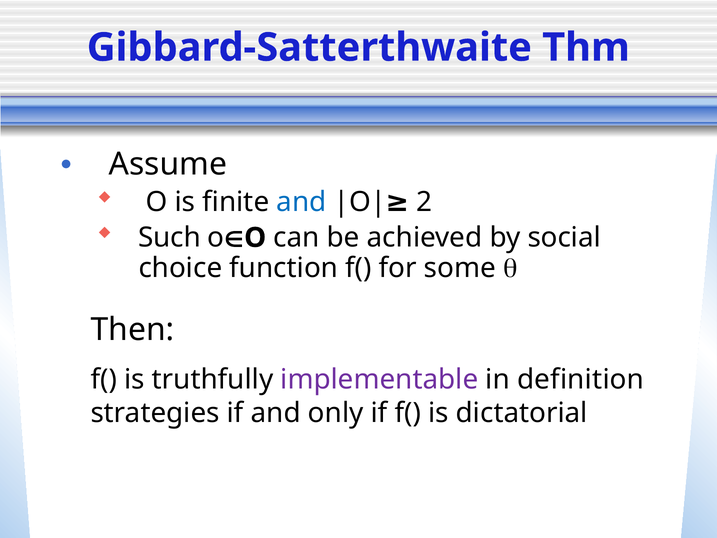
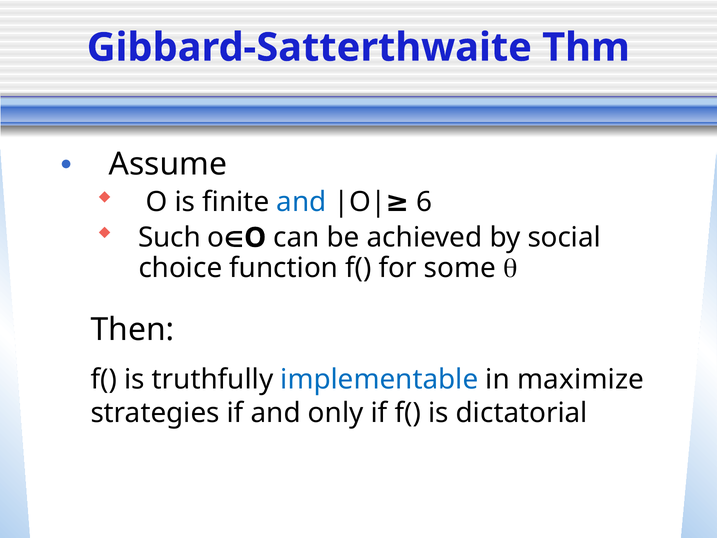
2: 2 -> 6
implementable colour: purple -> blue
definition: definition -> maximize
